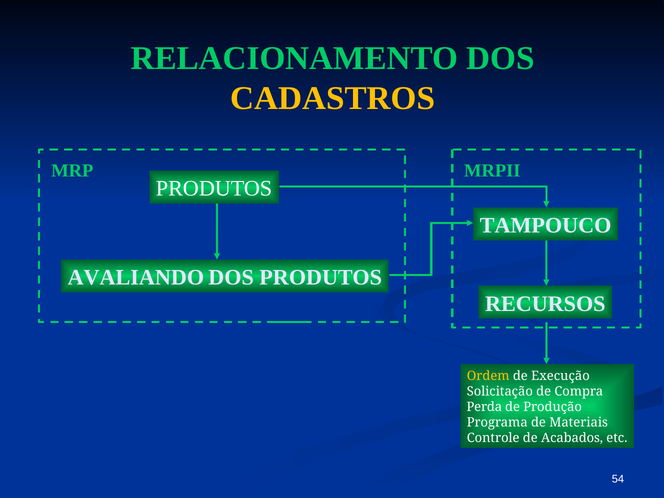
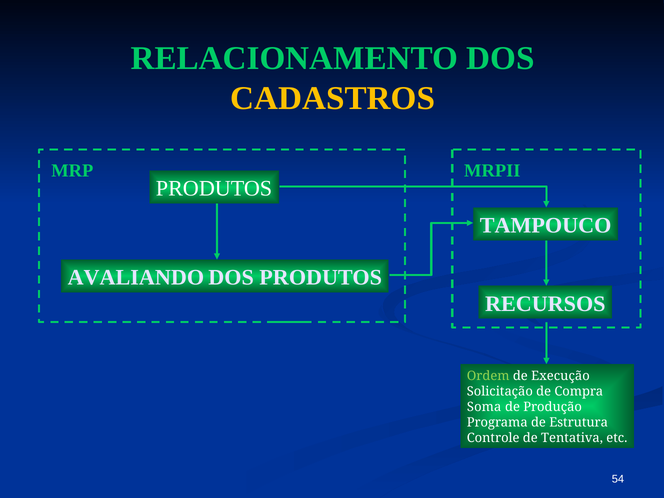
Ordem colour: yellow -> light green
Perda: Perda -> Soma
Materiais: Materiais -> Estrutura
Acabados: Acabados -> Tentativa
